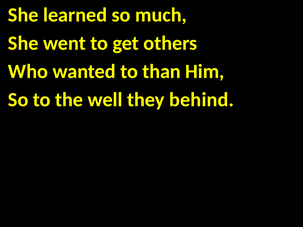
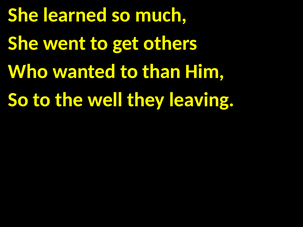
behind: behind -> leaving
